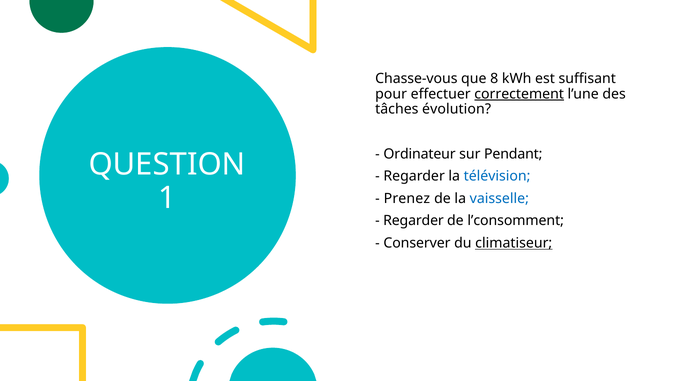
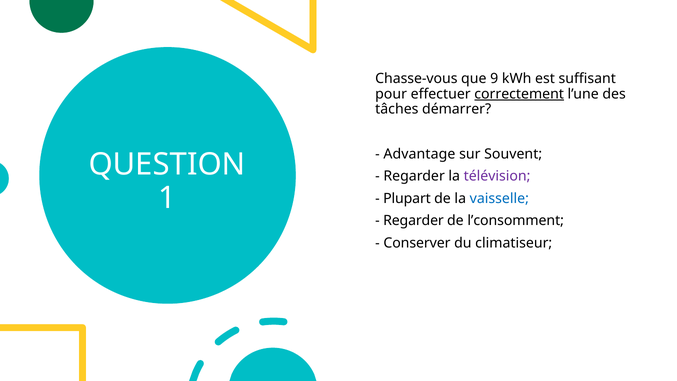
8: 8 -> 9
évolution: évolution -> démarrer
Ordinateur: Ordinateur -> Advantage
Pendant: Pendant -> Souvent
télévision colour: blue -> purple
Prenez: Prenez -> Plupart
climatiseur underline: present -> none
